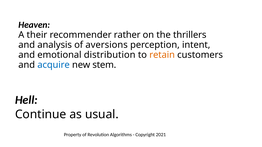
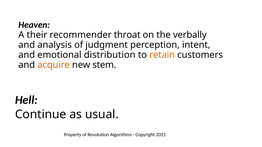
rather: rather -> throat
thrillers: thrillers -> verbally
aversions: aversions -> judgment
acquire colour: blue -> orange
